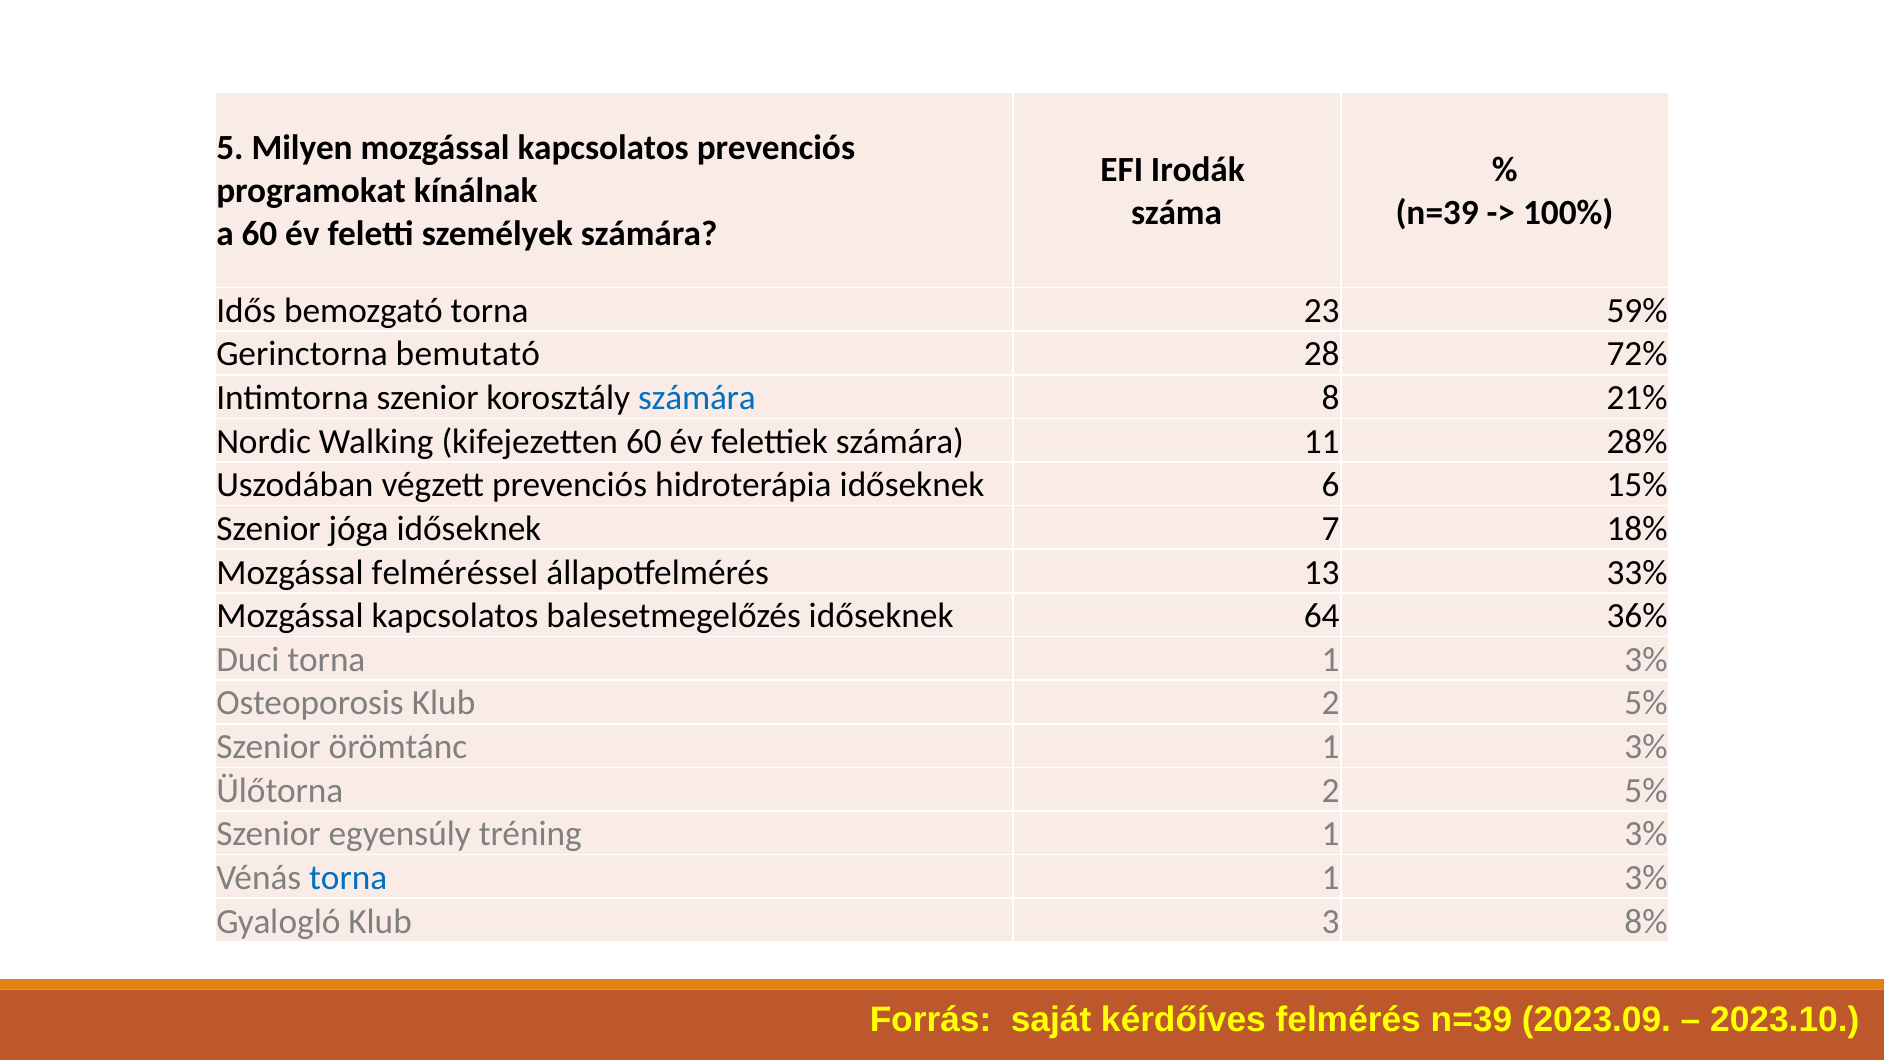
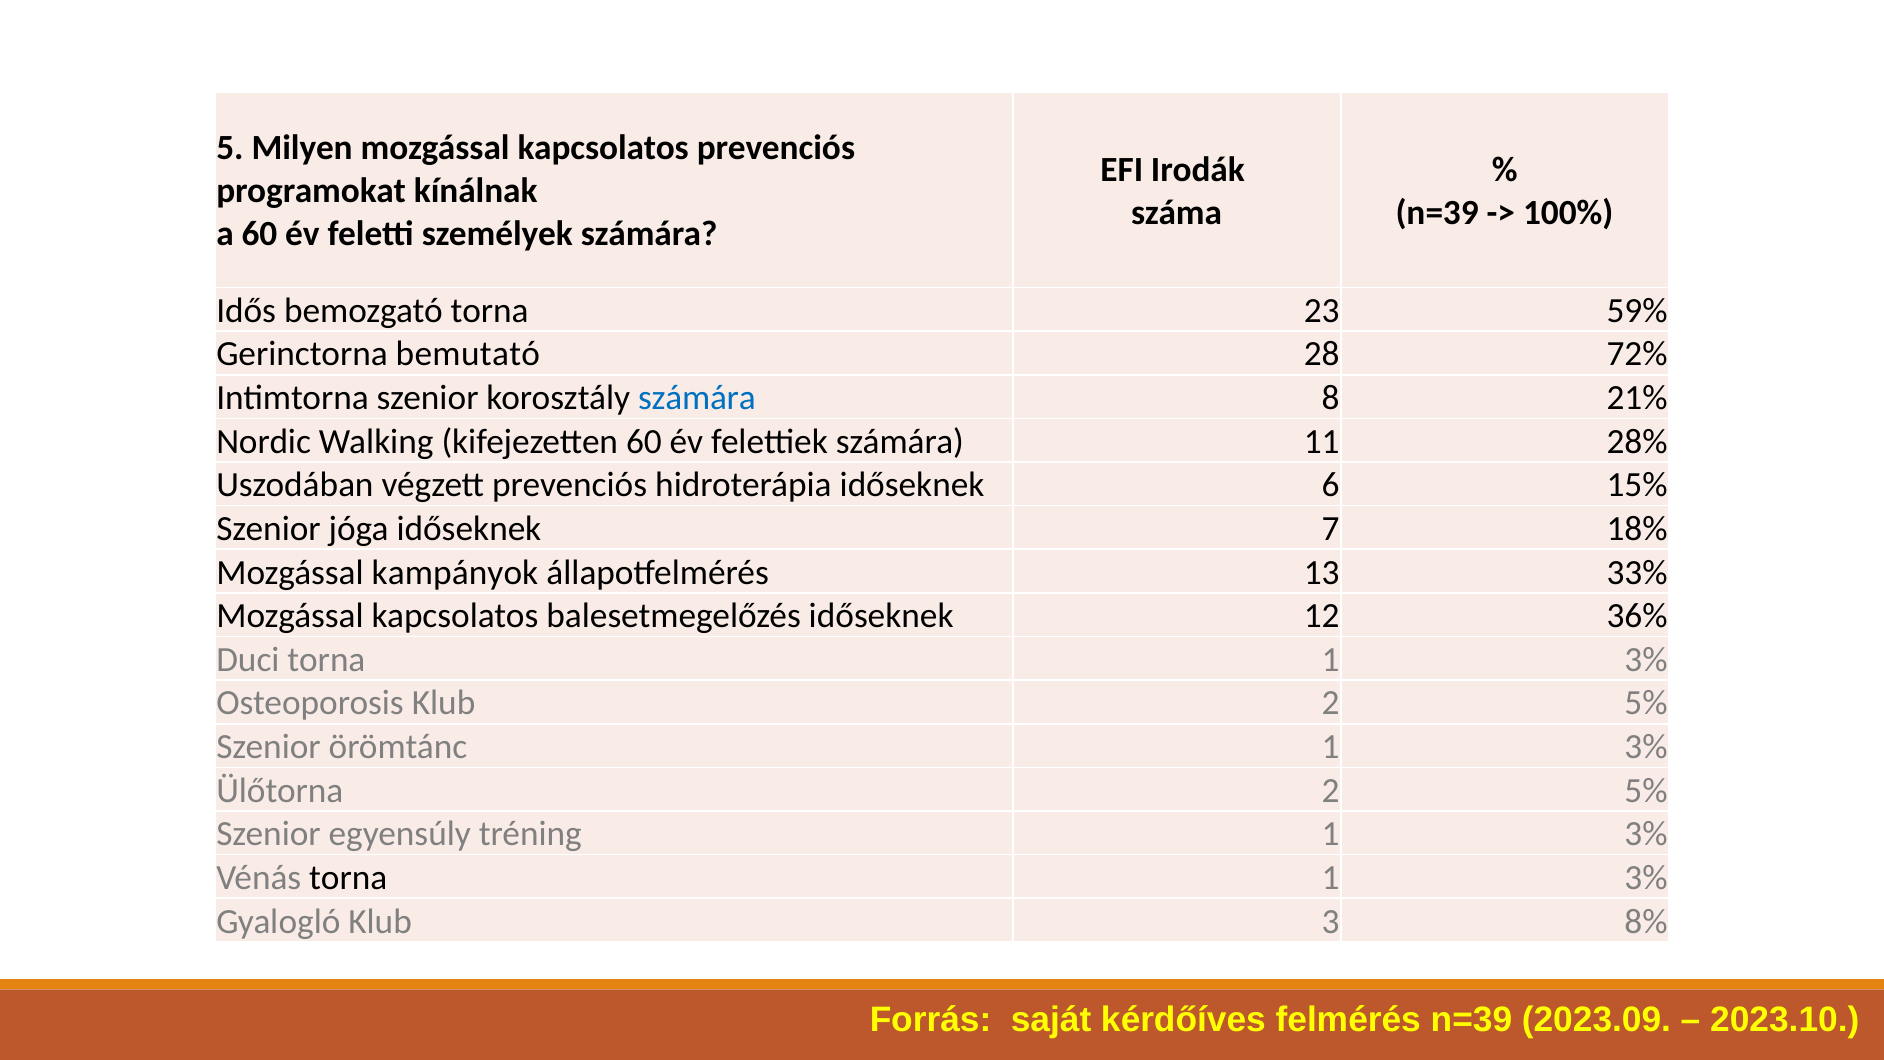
felméréssel: felméréssel -> kampányok
64: 64 -> 12
torna at (348, 878) colour: blue -> black
